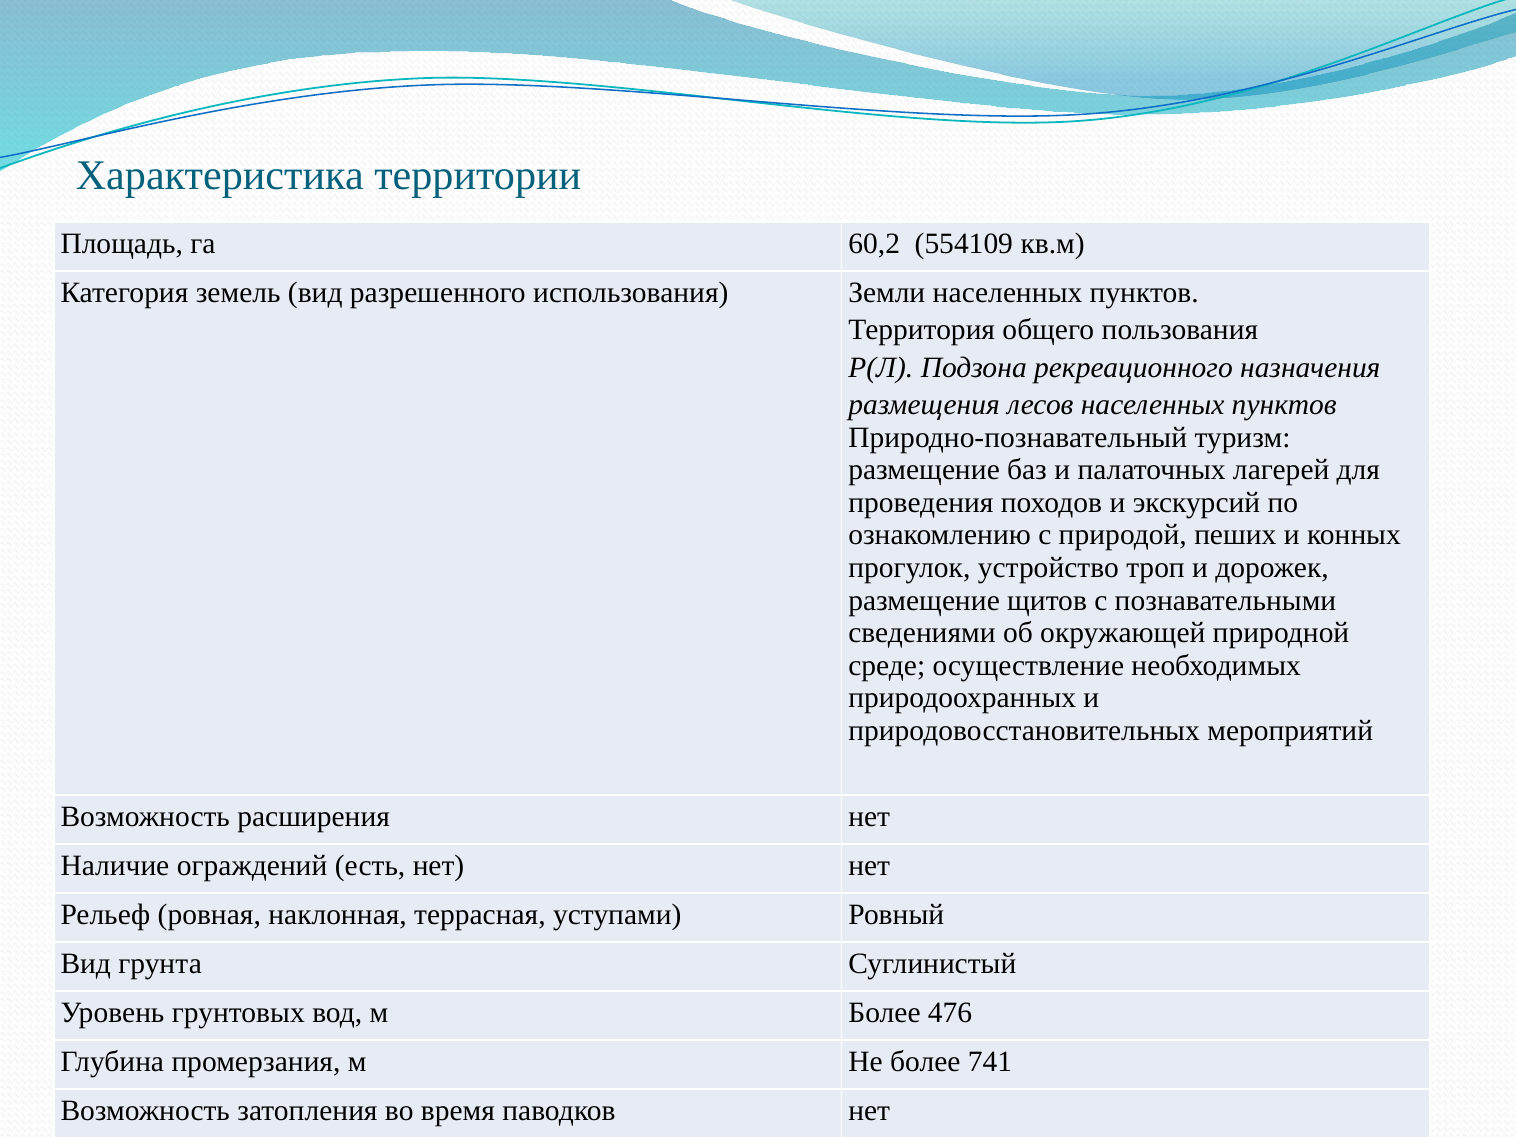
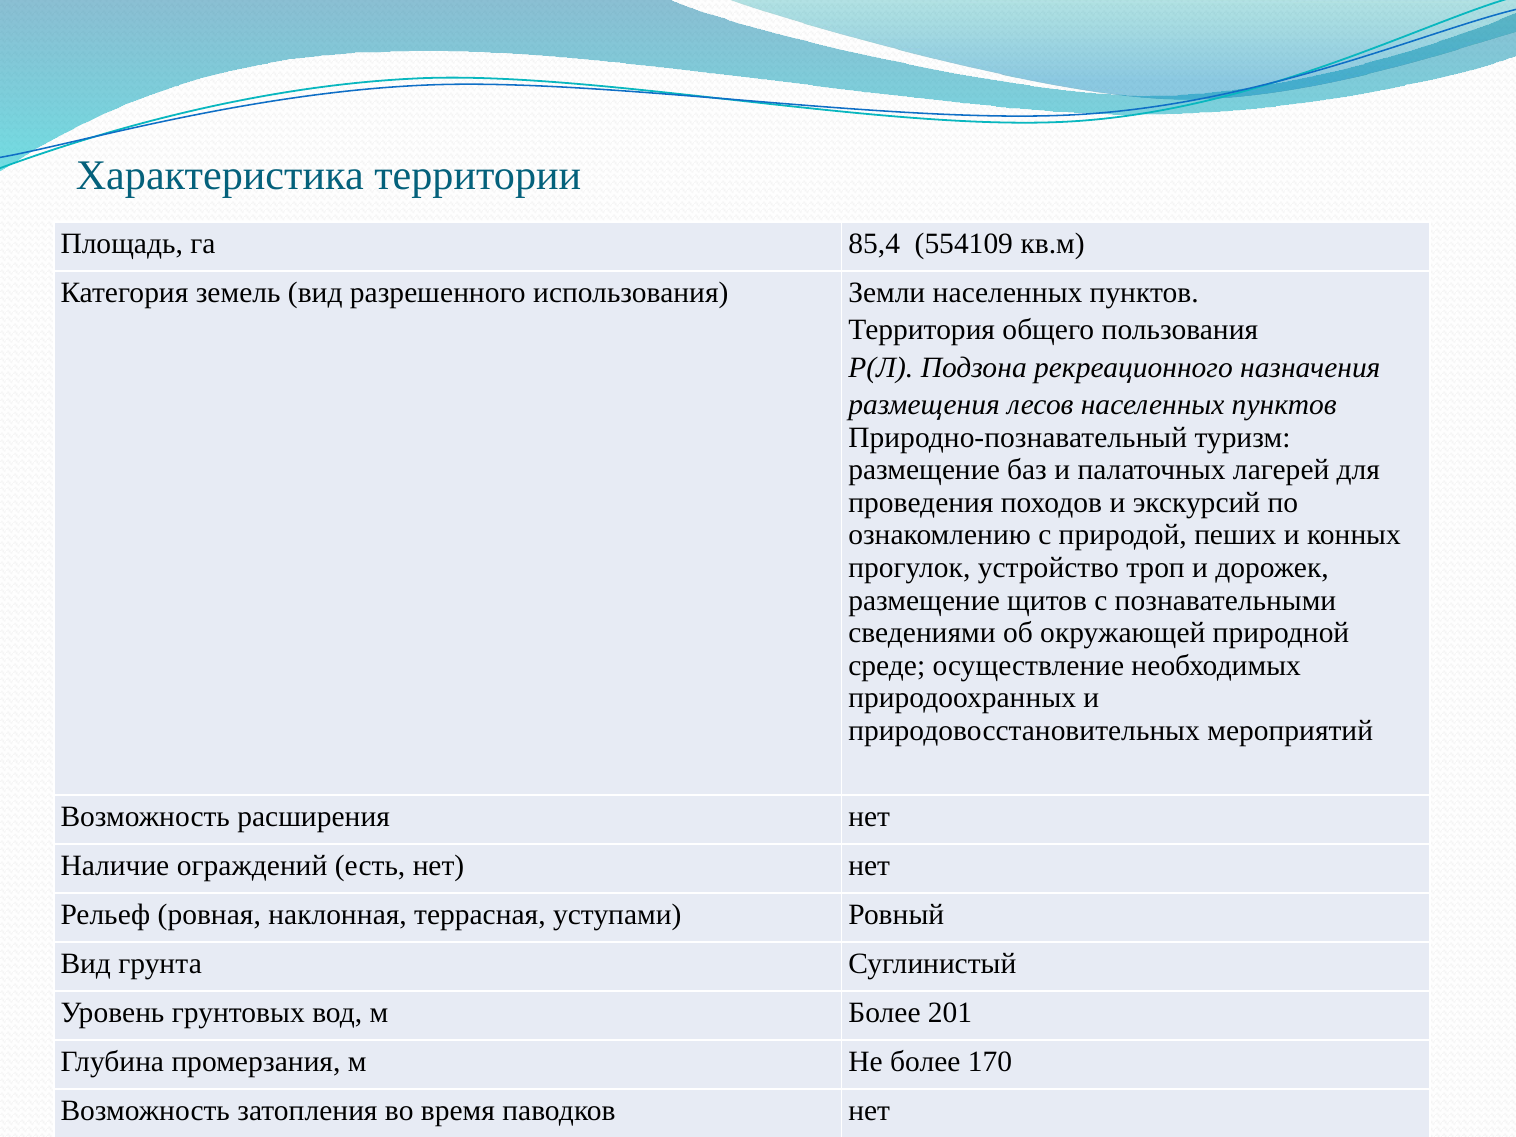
60,2: 60,2 -> 85,4
476: 476 -> 201
741: 741 -> 170
